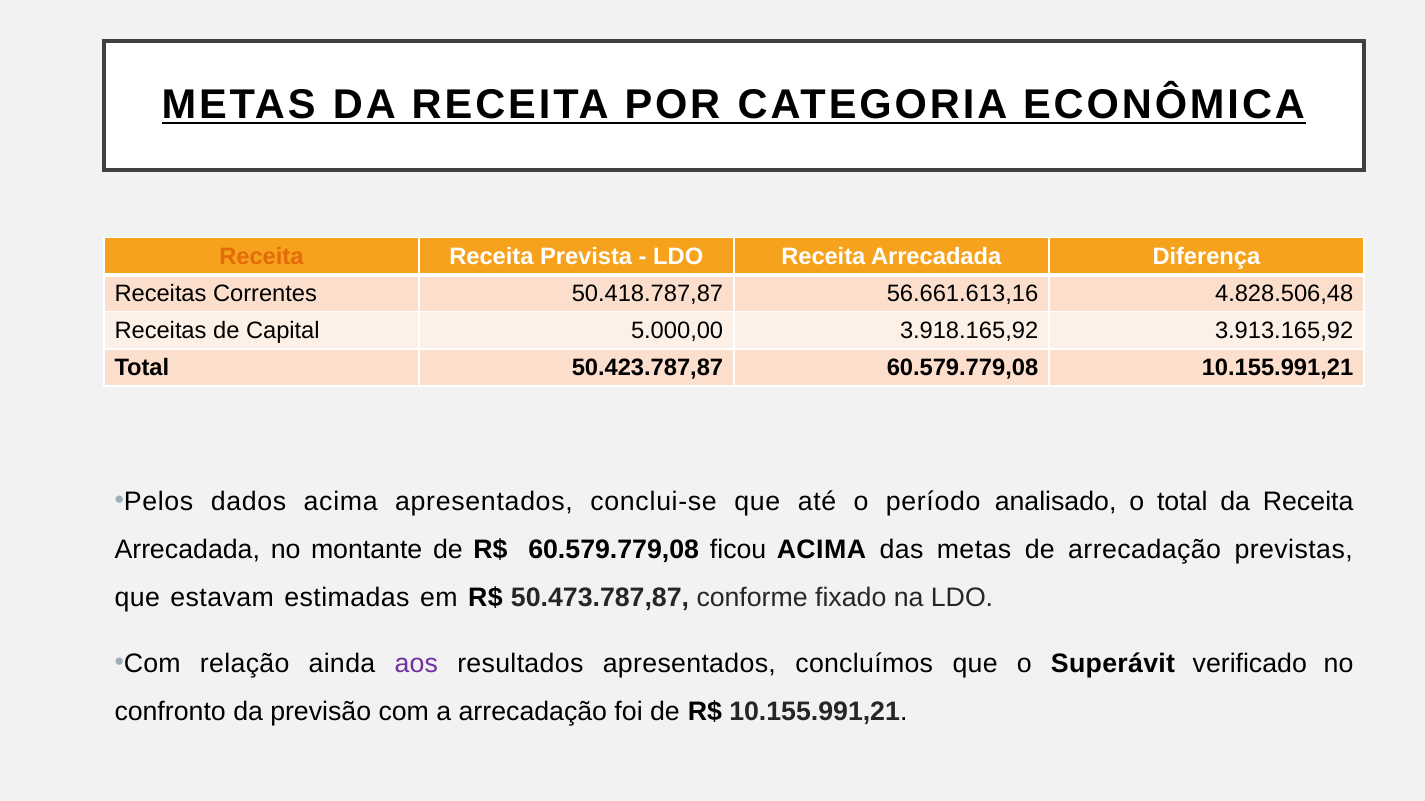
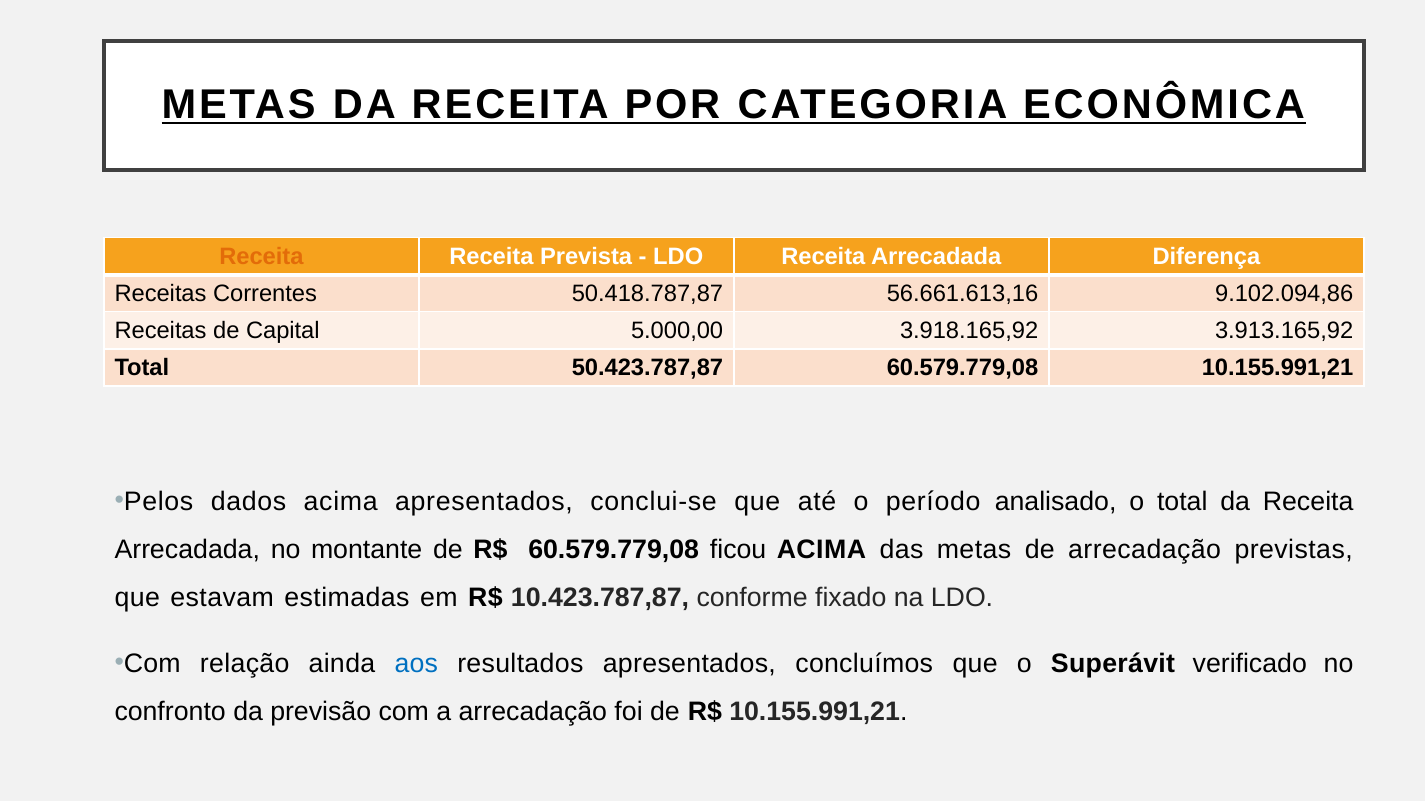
4.828.506,48: 4.828.506,48 -> 9.102.094,86
50.473.787,87: 50.473.787,87 -> 10.423.787,87
aos colour: purple -> blue
